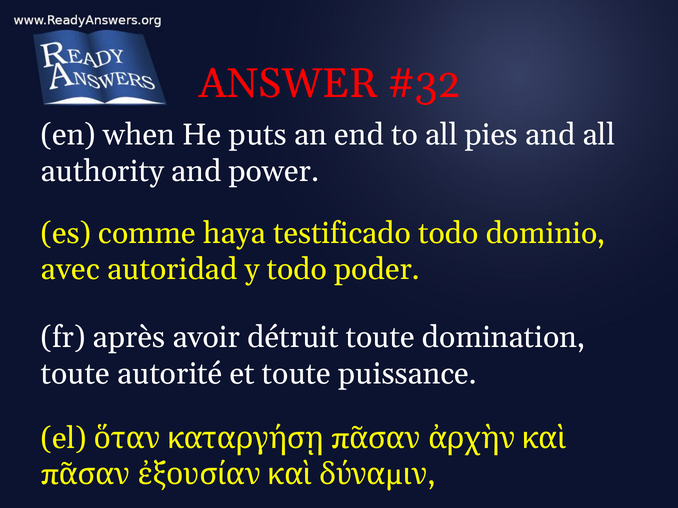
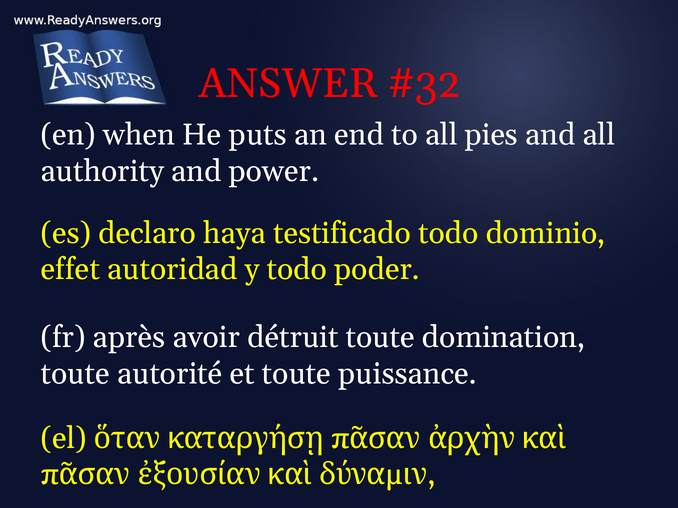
comme: comme -> declaro
avec: avec -> effet
